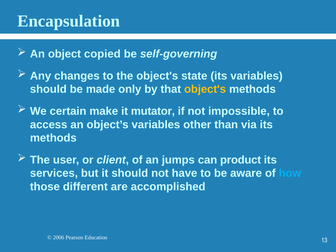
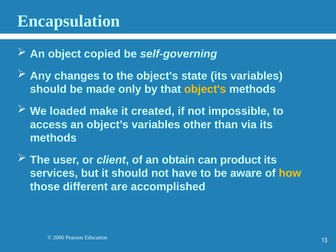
certain: certain -> loaded
mutator: mutator -> created
jumps: jumps -> obtain
how colour: light blue -> yellow
